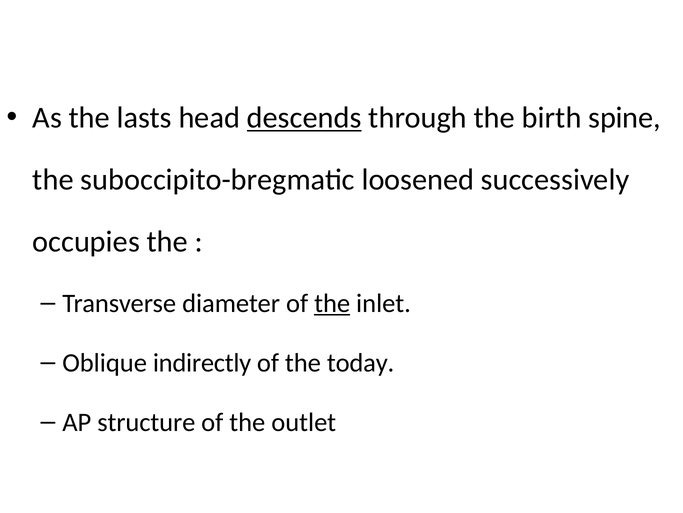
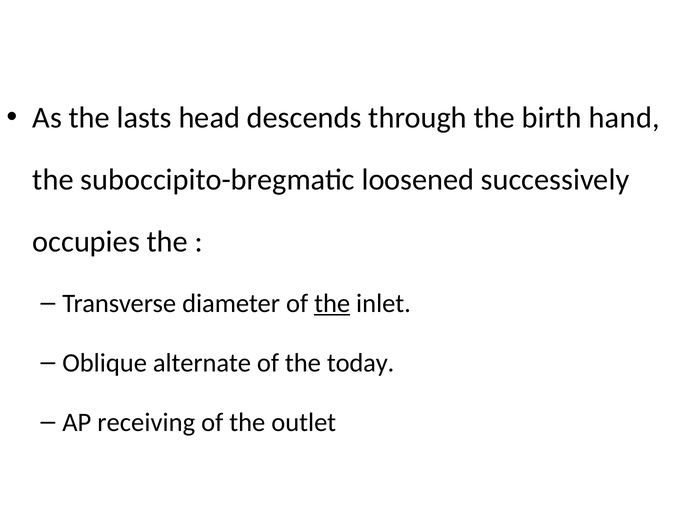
descends underline: present -> none
spine: spine -> hand
indirectly: indirectly -> alternate
structure: structure -> receiving
